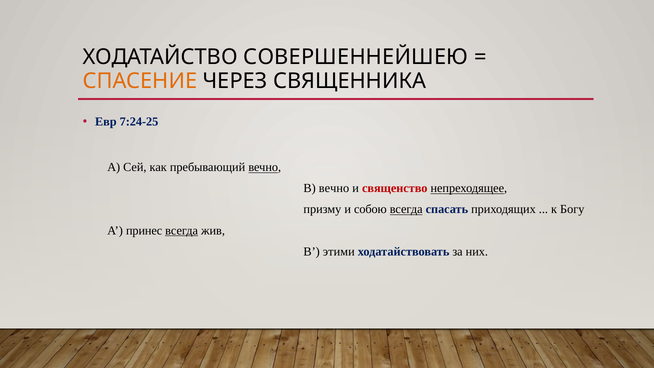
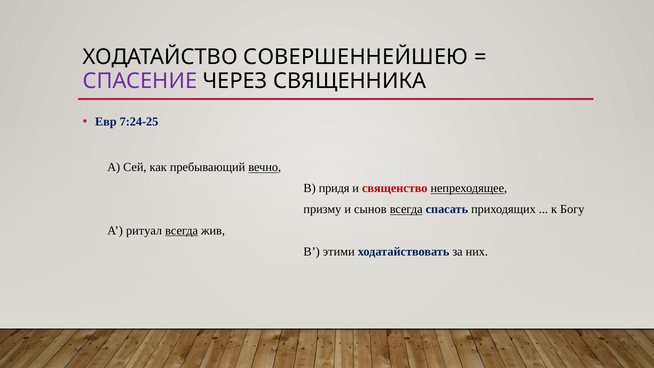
СПАСЕНИЕ colour: orange -> purple
B вечно: вечно -> придя
собою: собою -> сынов
принес: принес -> ритуал
